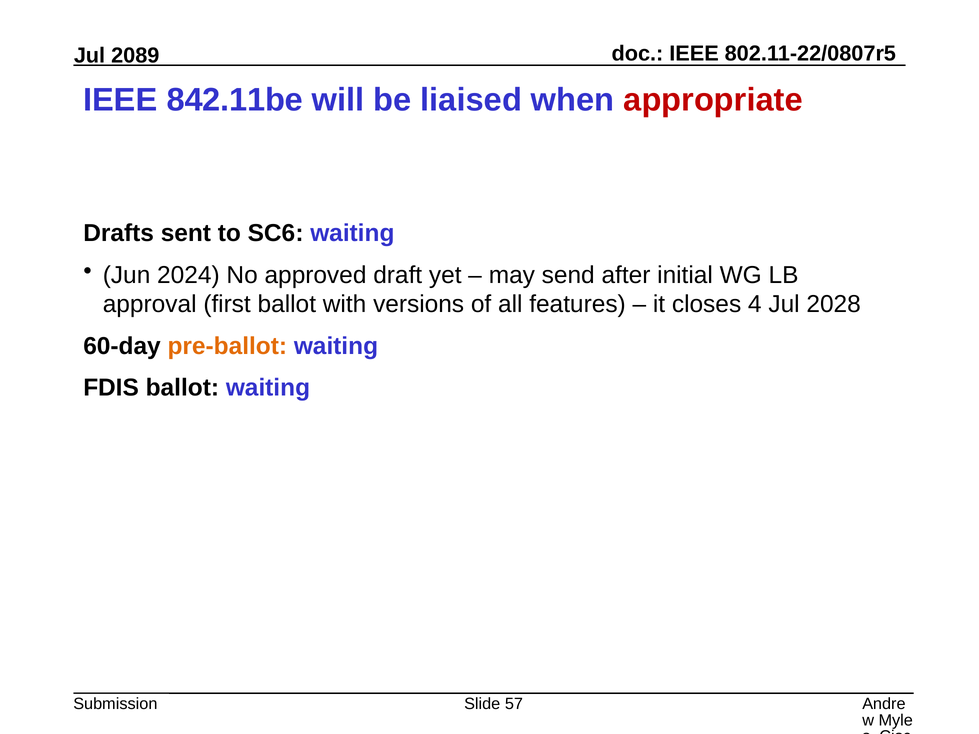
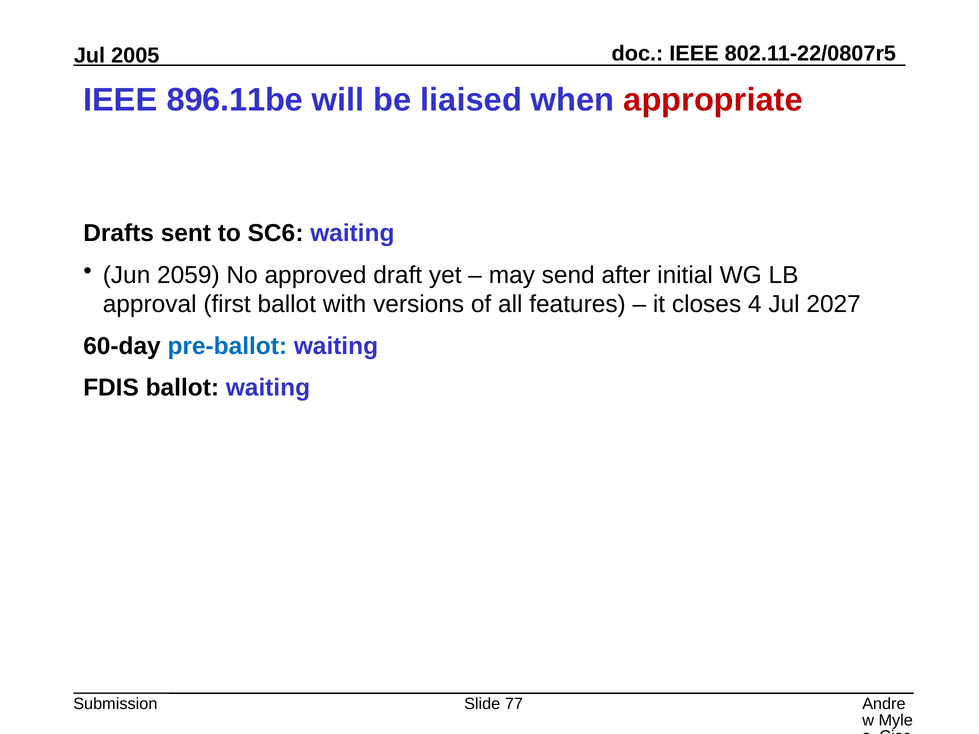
2089: 2089 -> 2005
842.11be: 842.11be -> 896.11be
2024: 2024 -> 2059
2028: 2028 -> 2027
pre-ballot colour: orange -> blue
57: 57 -> 77
